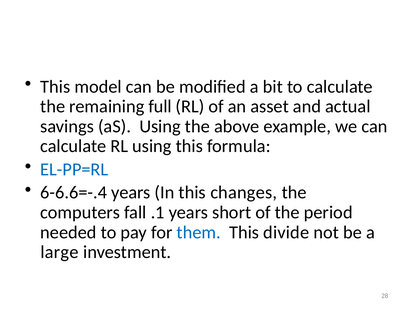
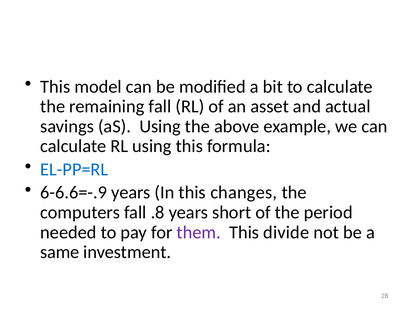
remaining full: full -> fall
6-6.6=-.4: 6-6.6=-.4 -> 6-6.6=-.9
.1: .1 -> .8
them colour: blue -> purple
large: large -> same
